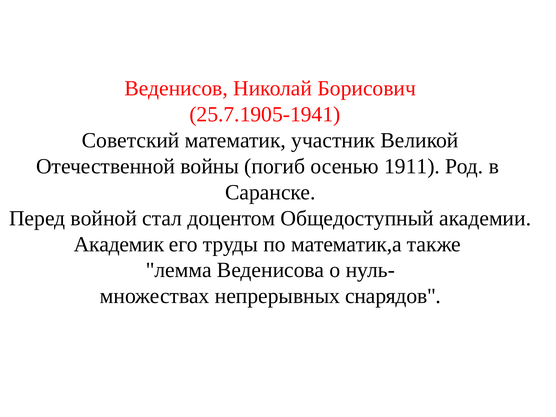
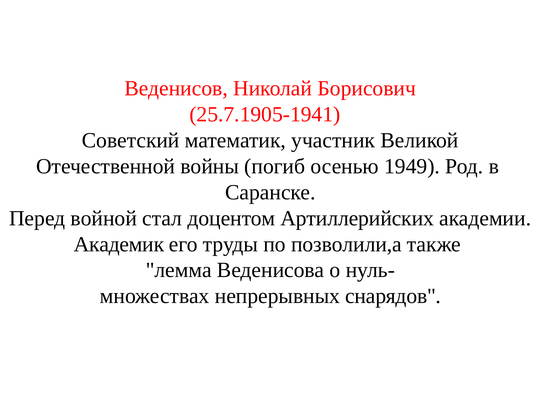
1911: 1911 -> 1949
Общедоступный: Общедоступный -> Артиллерийских
математик,а: математик,а -> позволили,а
